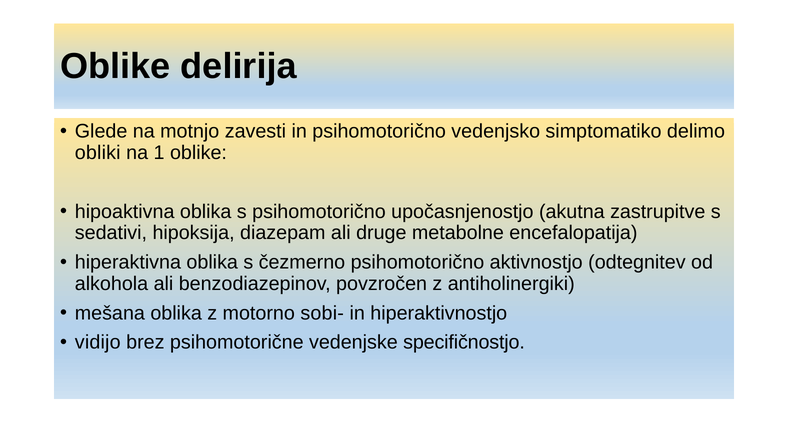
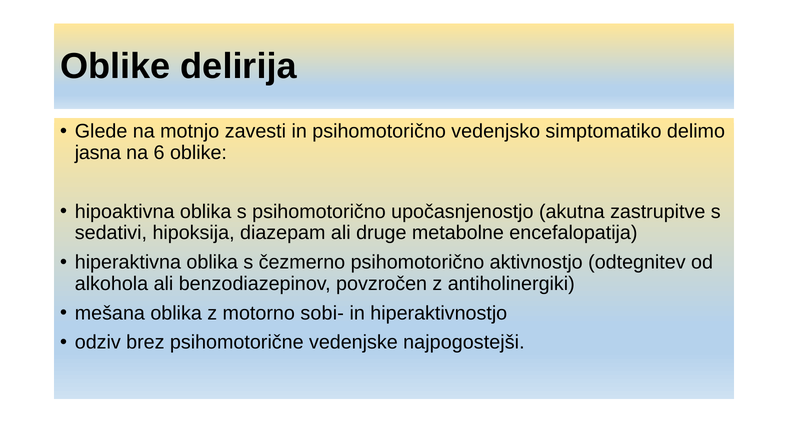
obliki: obliki -> jasna
1: 1 -> 6
vidijo: vidijo -> odziv
specifičnostjo: specifičnostjo -> najpogostejši
